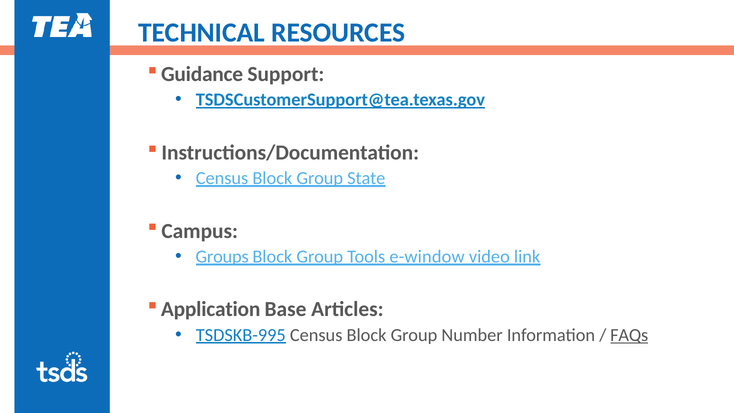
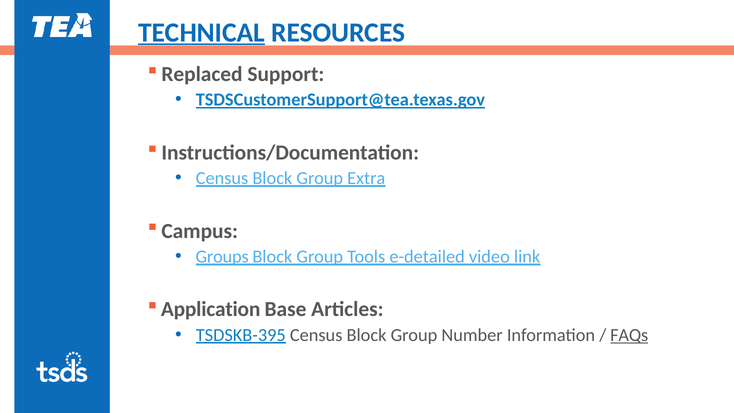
TECHNICAL underline: none -> present
Guidance: Guidance -> Replaced
State: State -> Extra
e-window: e-window -> e-detailed
TSDSKB-995: TSDSKB-995 -> TSDSKB-395
